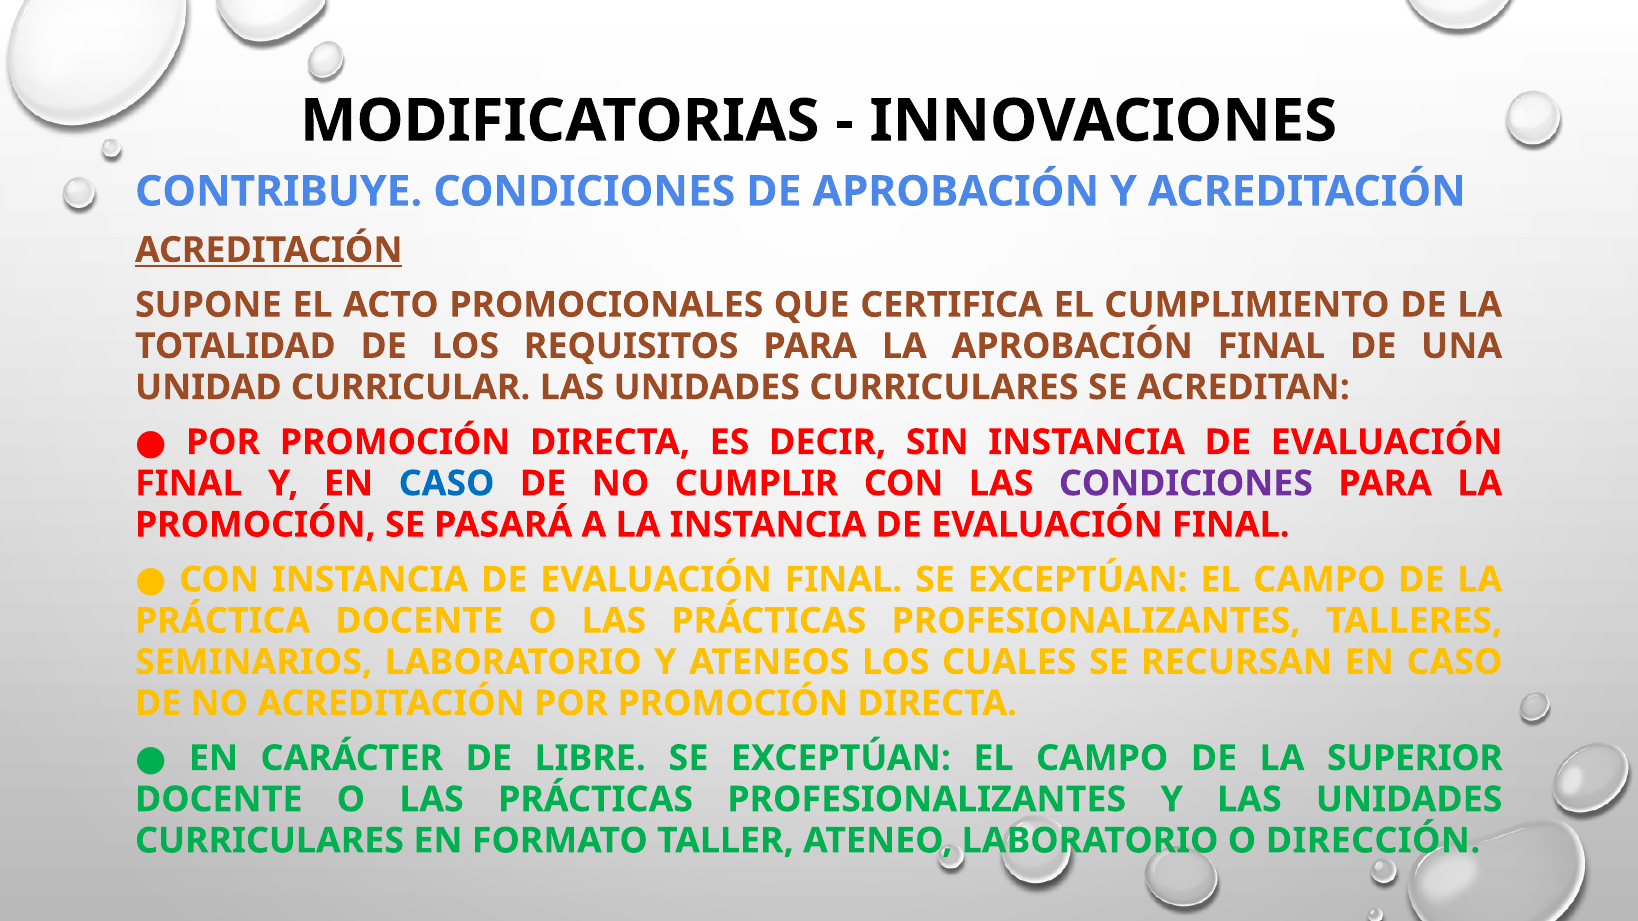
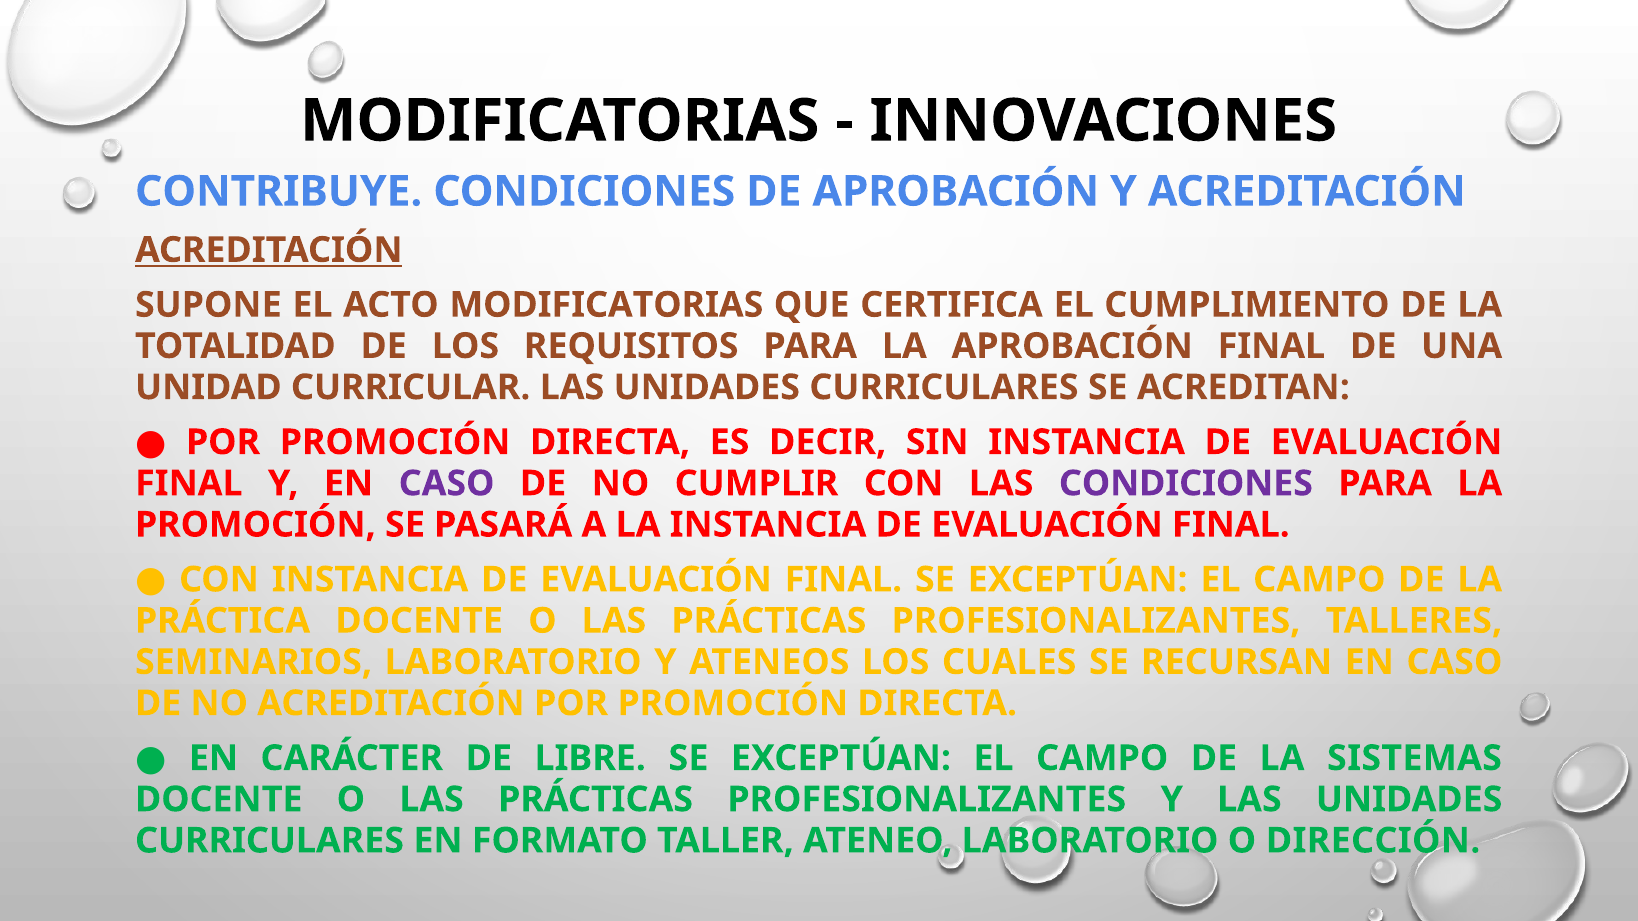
ACTO PROMOCIONALES: PROMOCIONALES -> MODIFICATORIAS
CASO at (447, 484) colour: blue -> purple
SUPERIOR: SUPERIOR -> SISTEMAS
